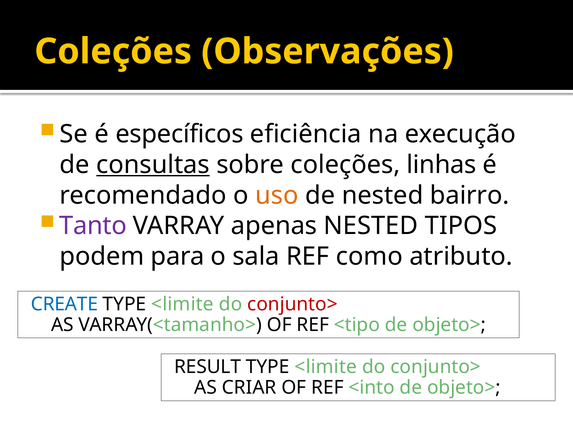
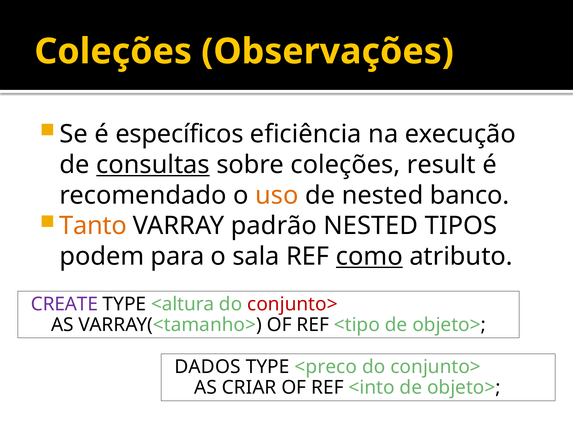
linhas: linhas -> result
bairro: bairro -> banco
Tanto colour: purple -> orange
apenas: apenas -> padrão
como underline: none -> present
CREATE colour: blue -> purple
<limite at (183, 304): <limite -> <altura
RESULT: RESULT -> DADOS
<limite at (326, 367): <limite -> <preco
